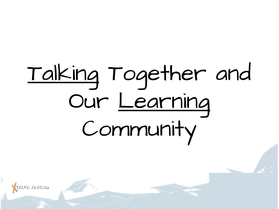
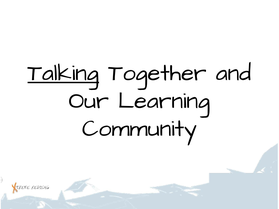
Learning underline: present -> none
